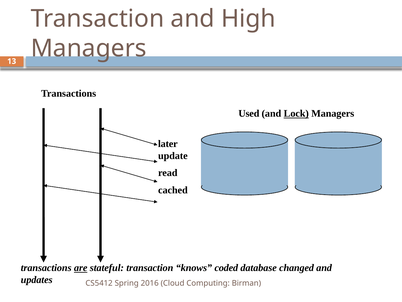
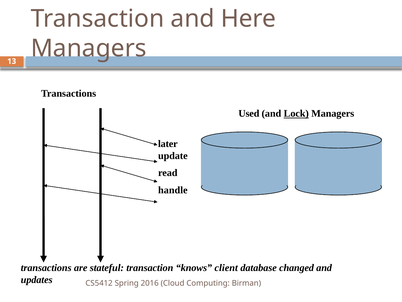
High: High -> Here
cached: cached -> handle
are underline: present -> none
coded: coded -> client
